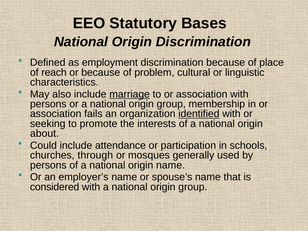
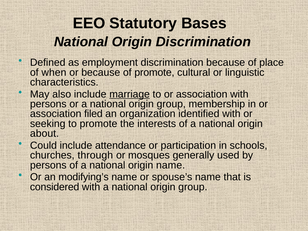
reach: reach -> when
of problem: problem -> promote
fails: fails -> filed
identified underline: present -> none
employer’s: employer’s -> modifying’s
